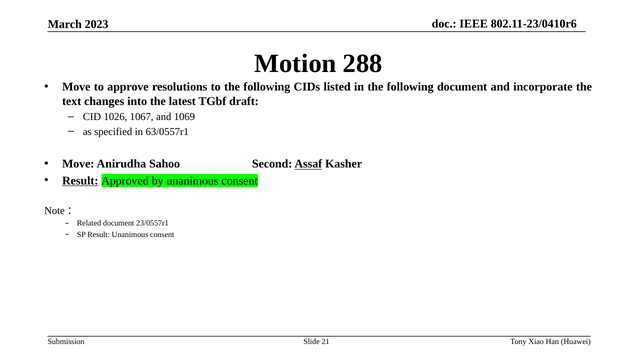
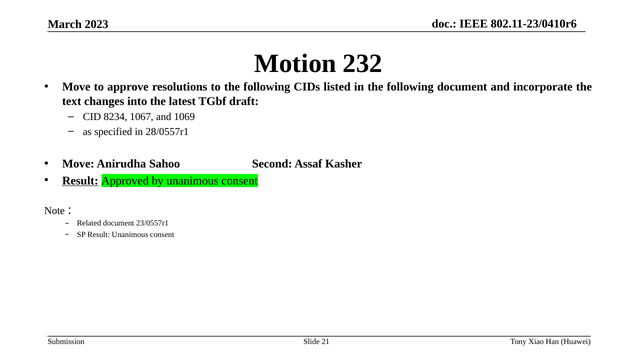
288: 288 -> 232
1026: 1026 -> 8234
63/0557r1: 63/0557r1 -> 28/0557r1
Assaf underline: present -> none
